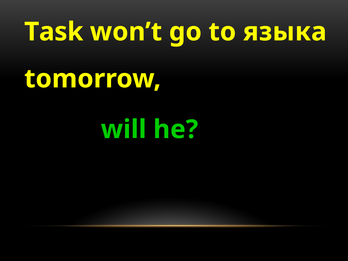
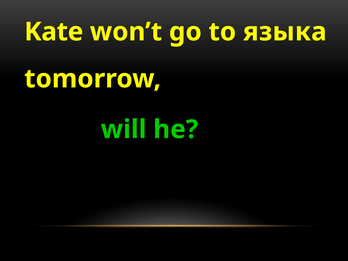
Task: Task -> Kate
